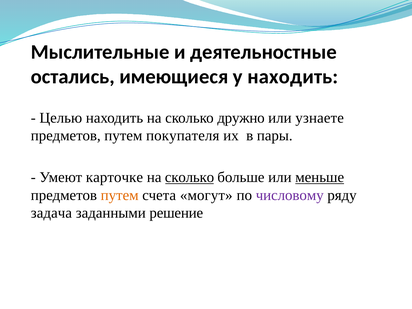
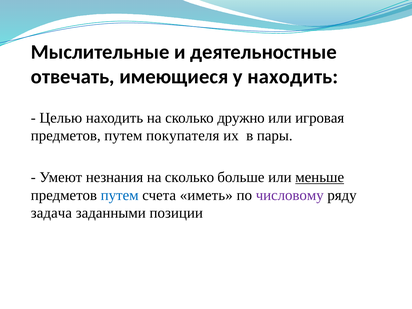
остались: остались -> отвечать
узнаете: узнаете -> игровая
карточке: карточке -> незнания
сколько at (190, 177) underline: present -> none
путем at (120, 195) colour: orange -> blue
могут: могут -> иметь
решение: решение -> позиции
